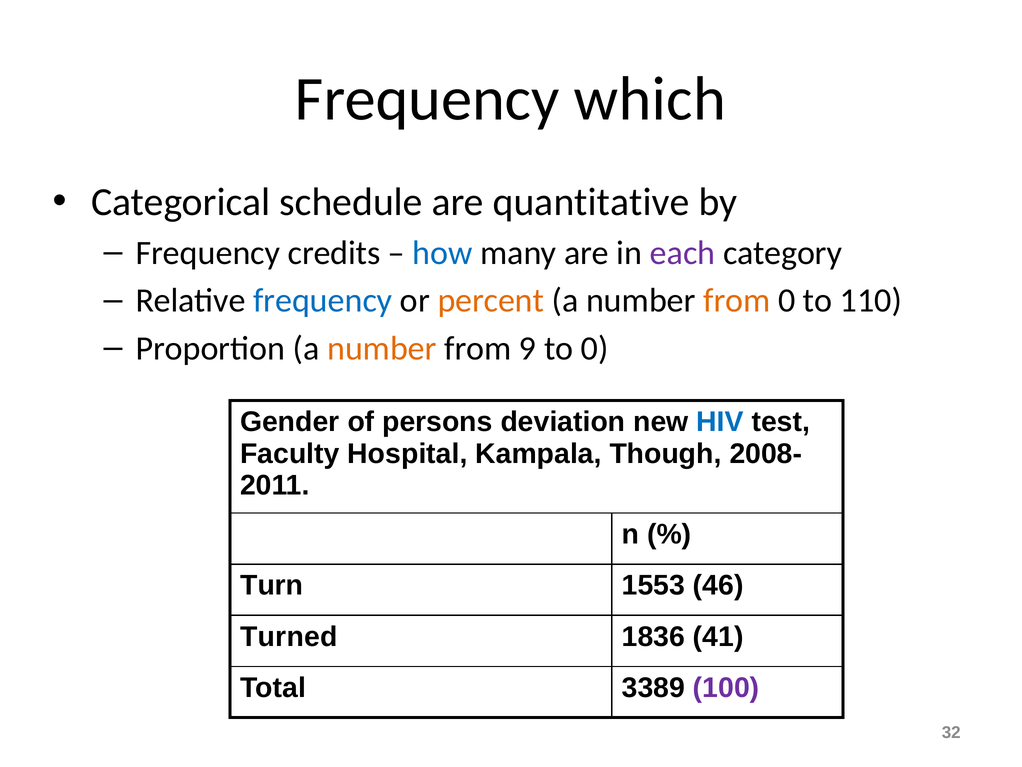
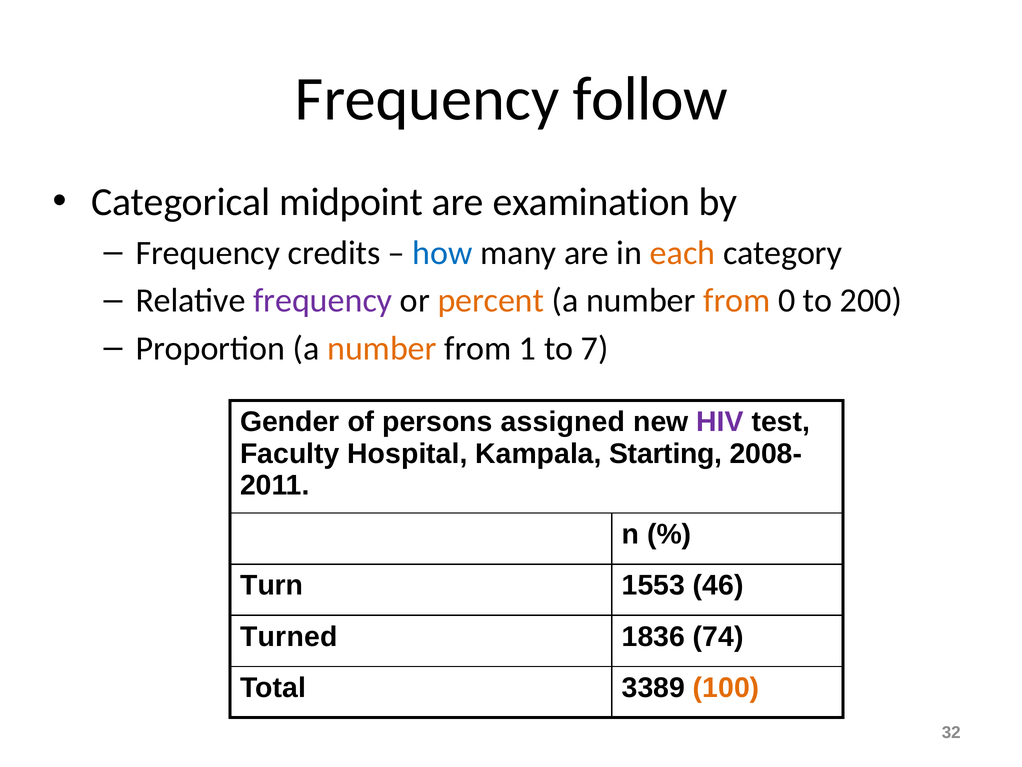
which: which -> follow
schedule: schedule -> midpoint
quantitative: quantitative -> examination
each colour: purple -> orange
frequency at (323, 300) colour: blue -> purple
110: 110 -> 200
9: 9 -> 1
to 0: 0 -> 7
deviation: deviation -> assigned
HIV colour: blue -> purple
Though: Though -> Starting
41: 41 -> 74
100 colour: purple -> orange
